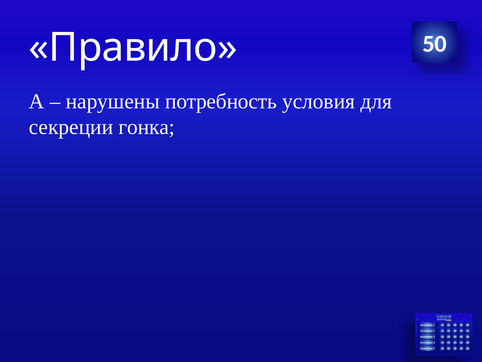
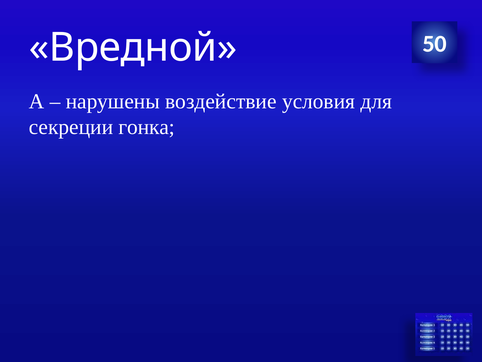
Правило: Правило -> Вредной
потребность: потребность -> воздействие
